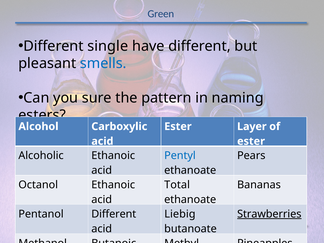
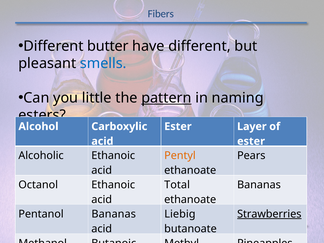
Green: Green -> Fibers
single: single -> butter
sure: sure -> little
pattern underline: none -> present
Pentyl colour: blue -> orange
Pentanol Different: Different -> Bananas
